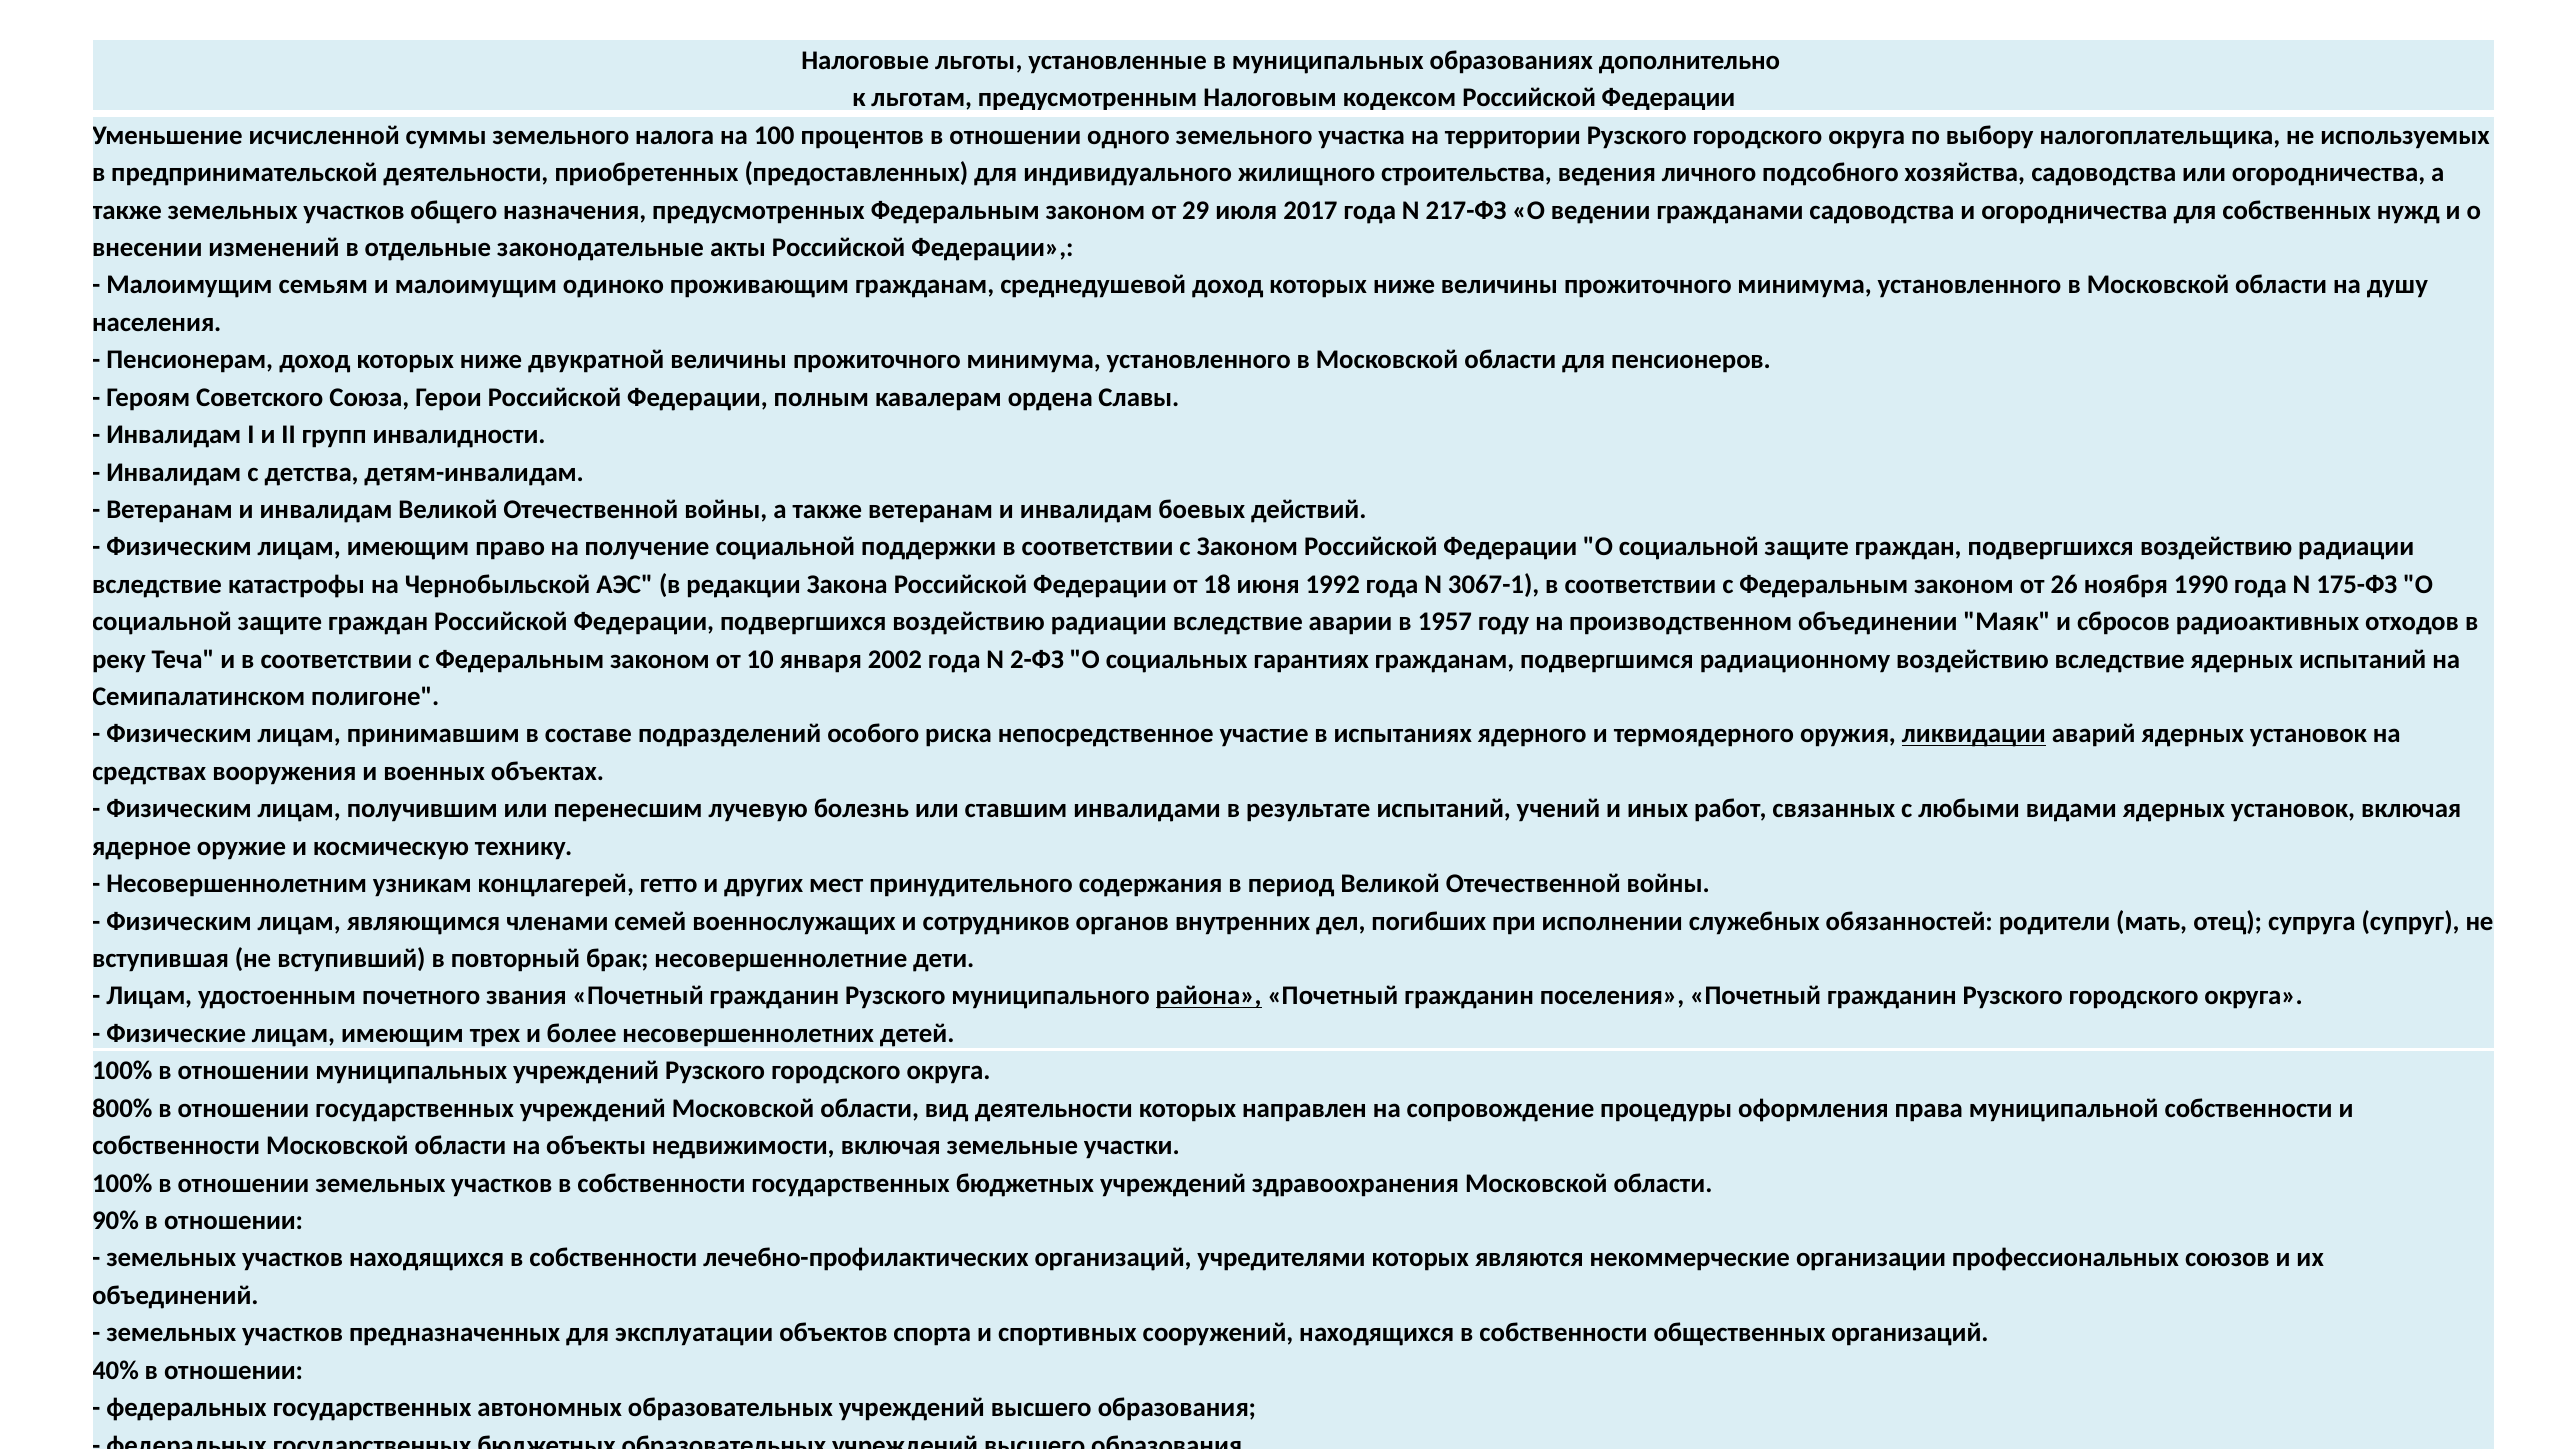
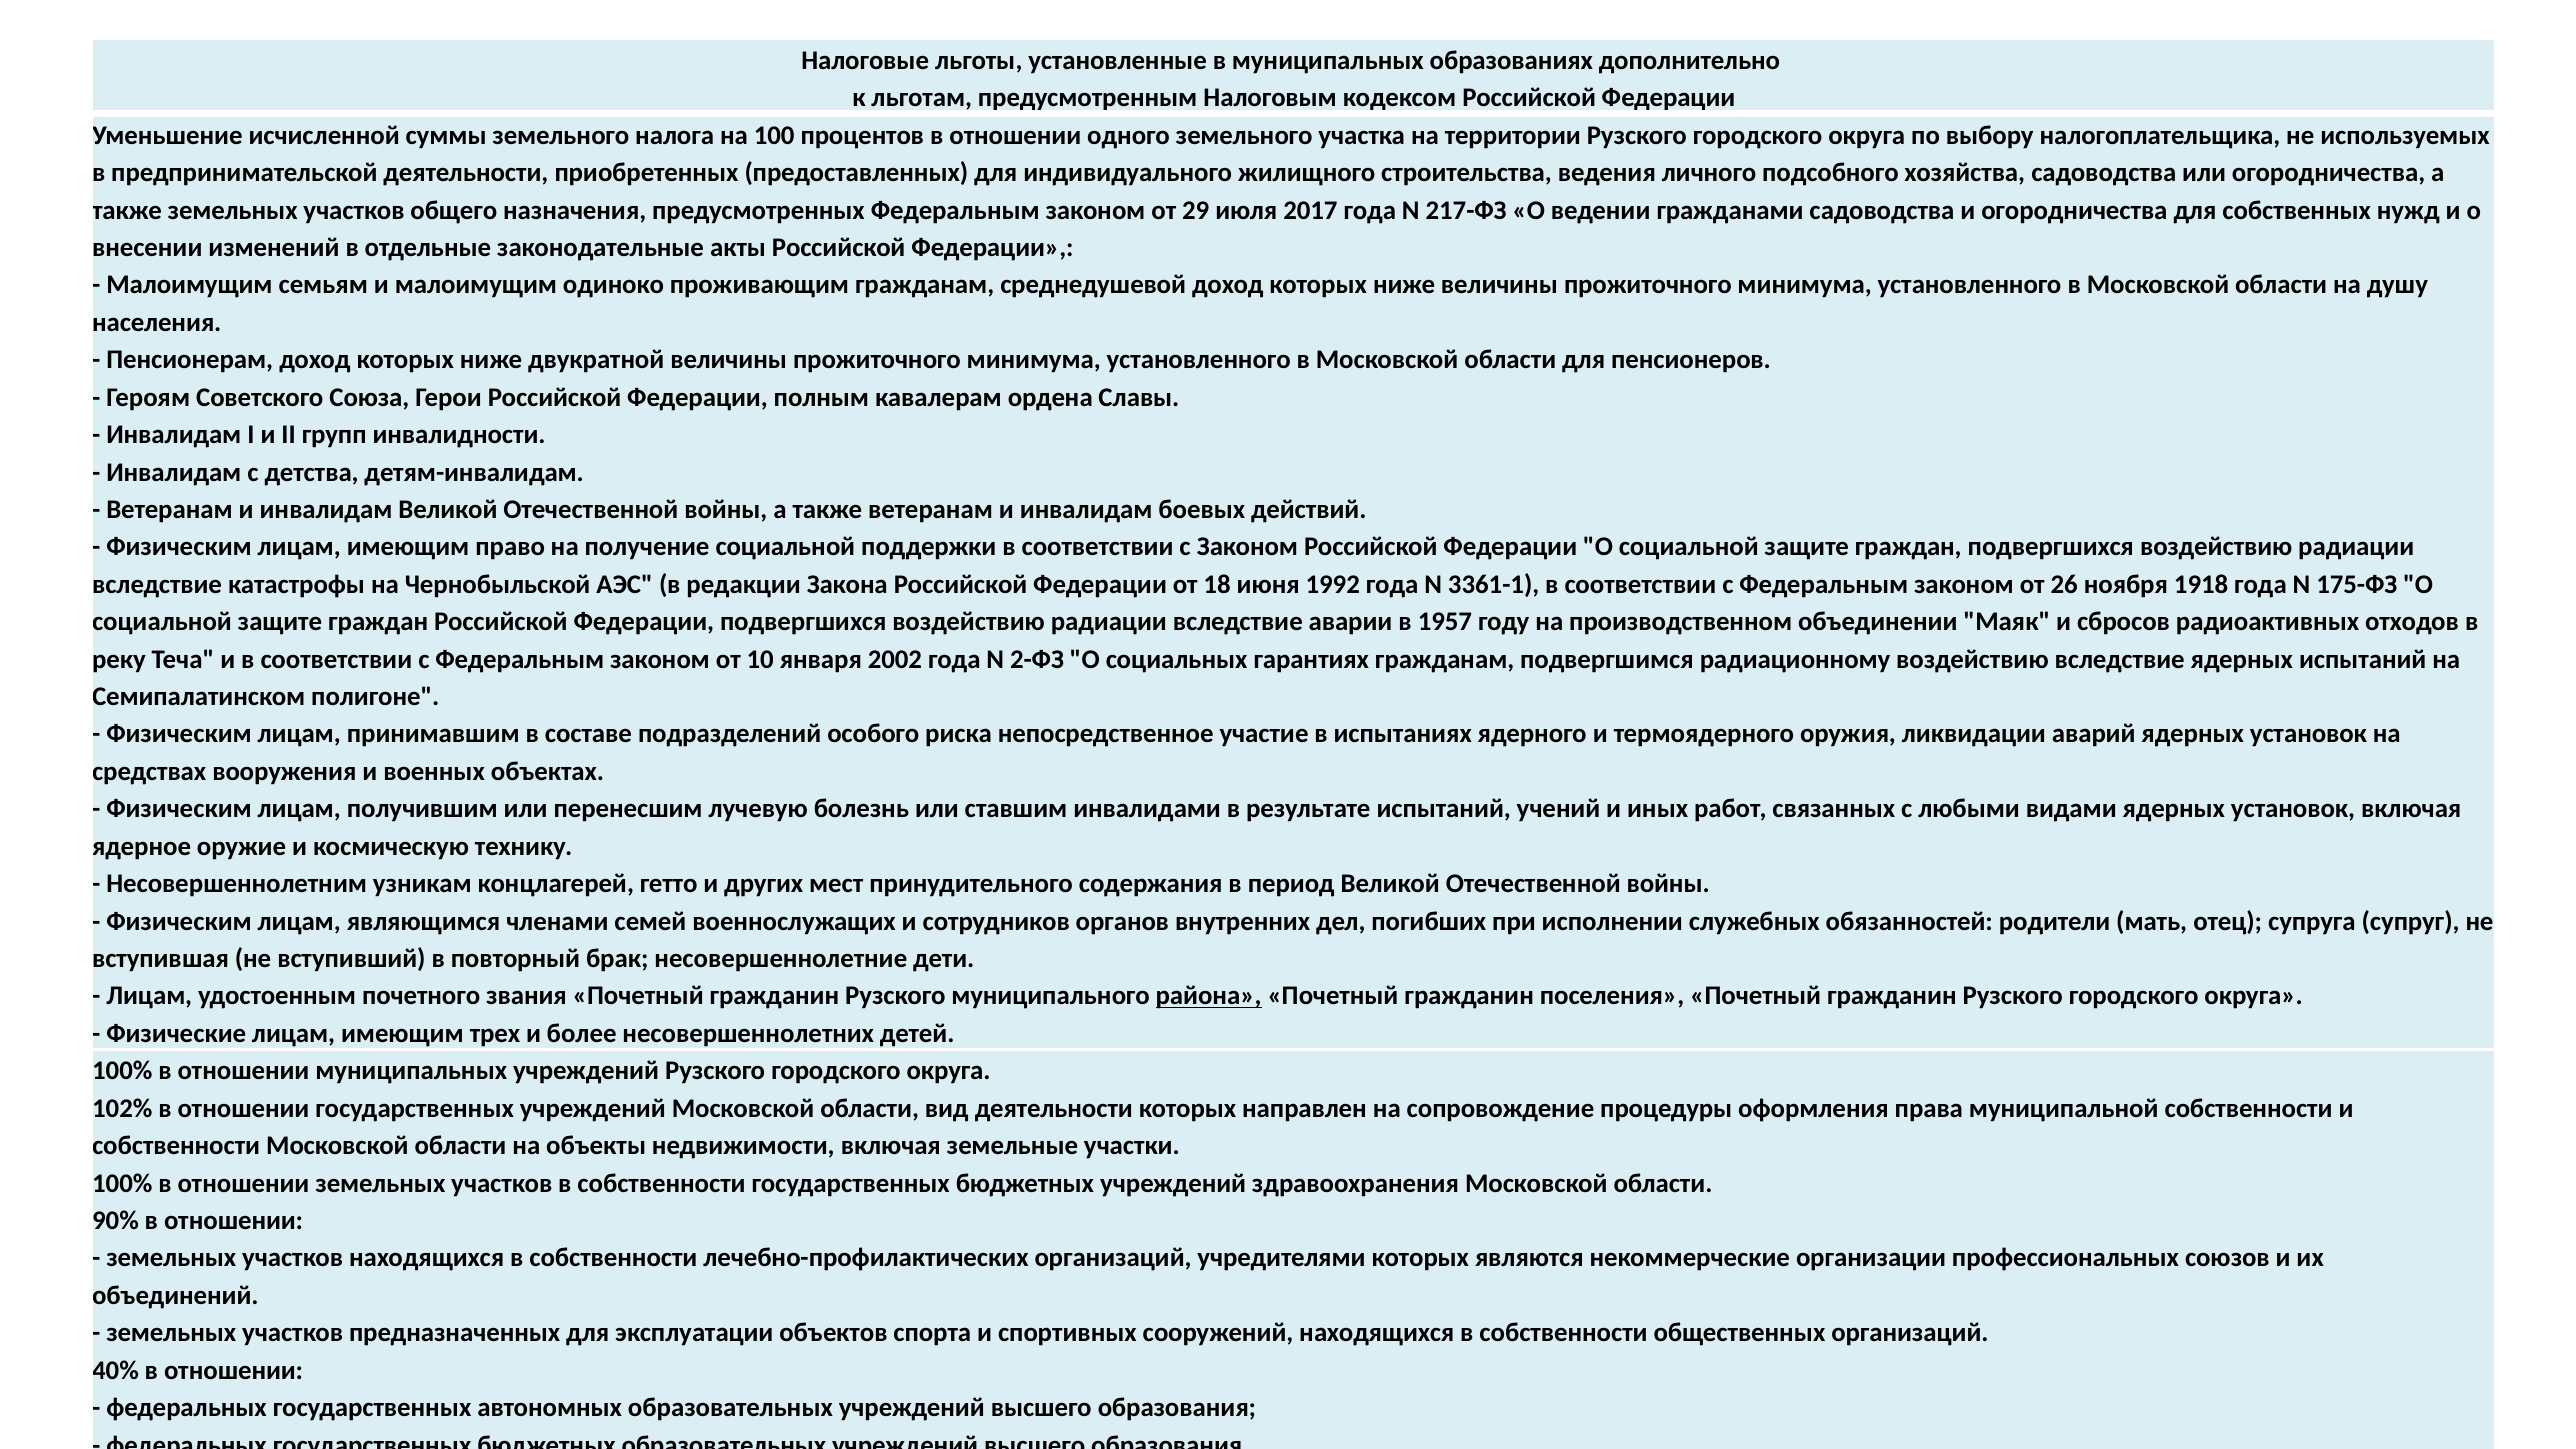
3067-1: 3067-1 -> 3361-1
1990: 1990 -> 1918
ликвидации underline: present -> none
800%: 800% -> 102%
